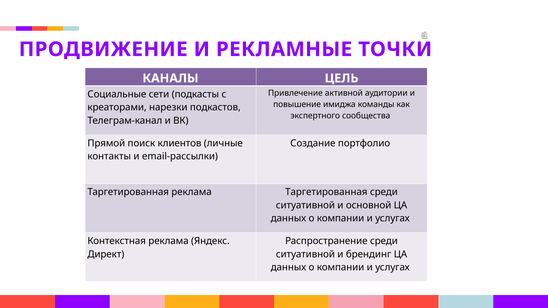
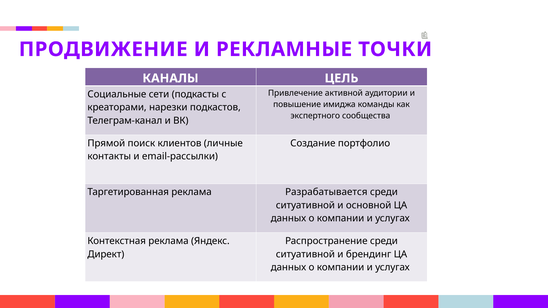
реклама Таргетированная: Таргетированная -> Разрабатывается
